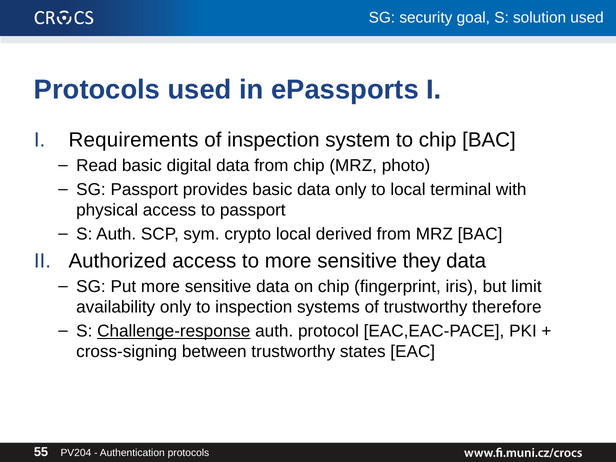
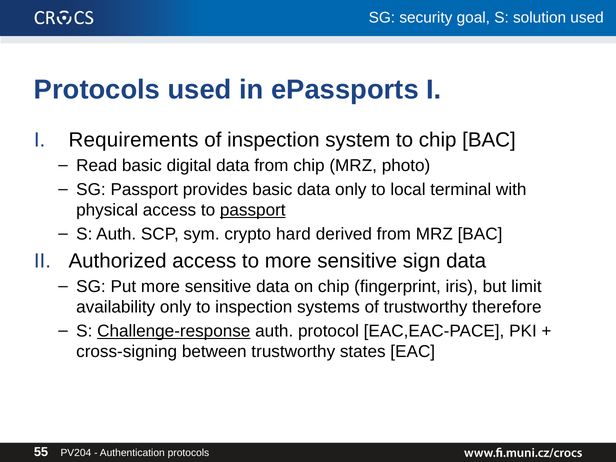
passport at (253, 210) underline: none -> present
crypto local: local -> hard
they: they -> sign
